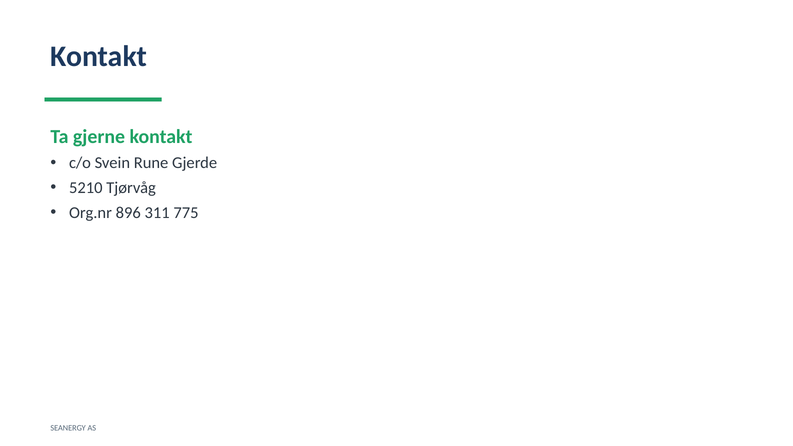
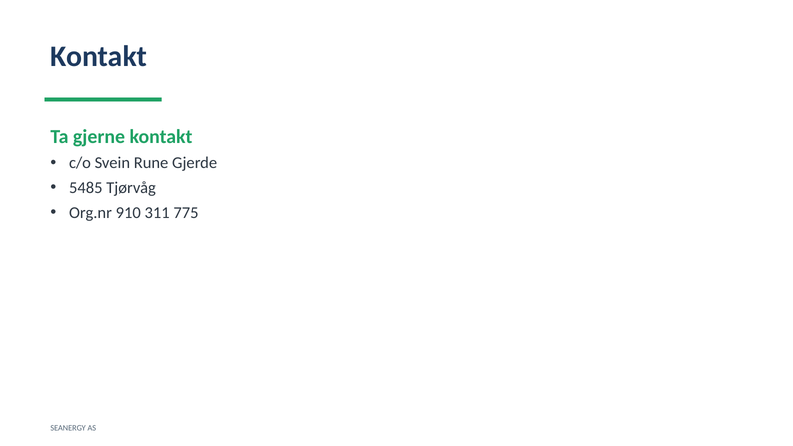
5210: 5210 -> 5485
896: 896 -> 910
